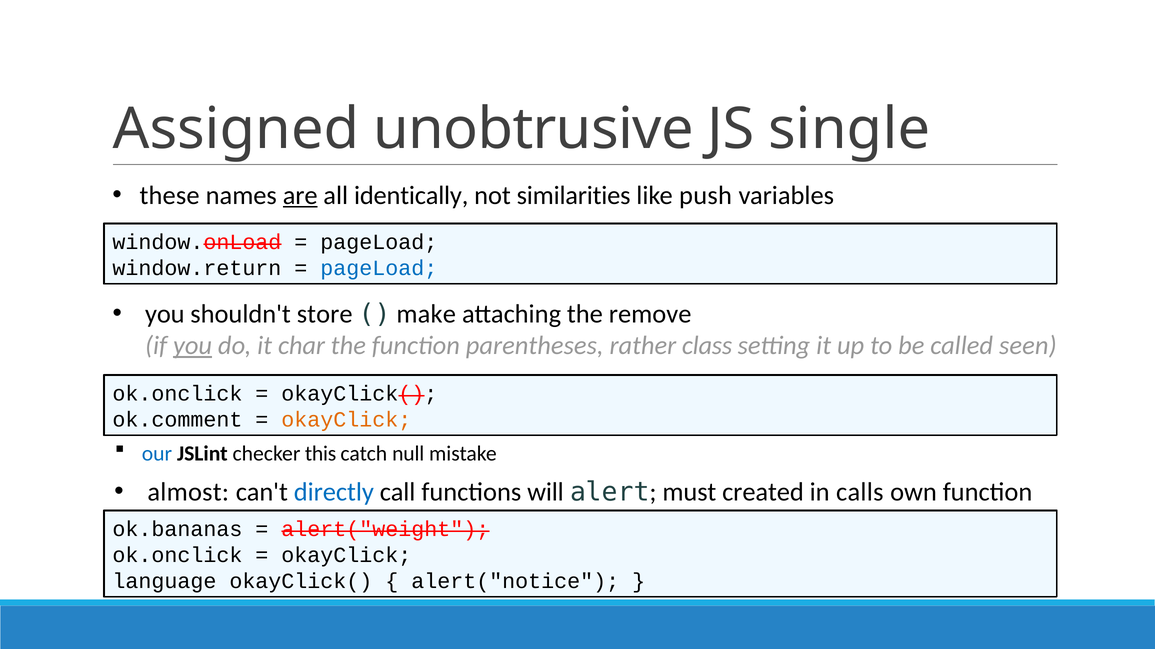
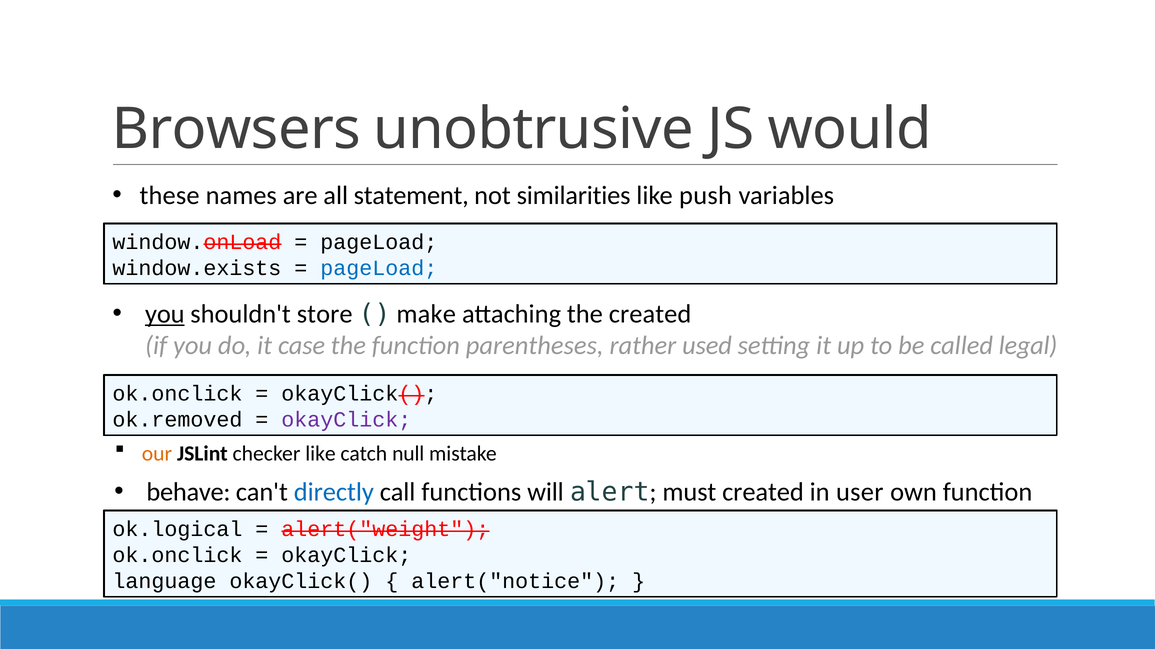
Assigned: Assigned -> Browsers
single: single -> would
are underline: present -> none
identically: identically -> statement
window.return: window.return -> window.exists
you at (165, 314) underline: none -> present
the remove: remove -> created
you at (193, 346) underline: present -> none
char: char -> case
class: class -> used
seen: seen -> legal
ok.comment: ok.comment -> ok.removed
okayClick at (346, 420) colour: orange -> purple
our colour: blue -> orange
checker this: this -> like
almost: almost -> behave
calls: calls -> user
ok.bananas: ok.bananas -> ok.logical
